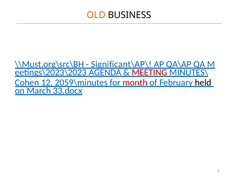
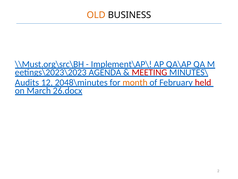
Significant\AP\: Significant\AP\ -> Implement\AP\
Cohen: Cohen -> Audits
2059\minutes: 2059\minutes -> 2048\minutes
month colour: red -> orange
held colour: black -> red
33.docx: 33.docx -> 26.docx
